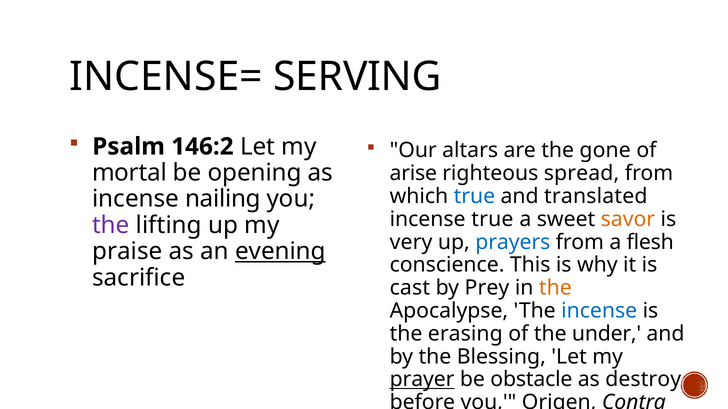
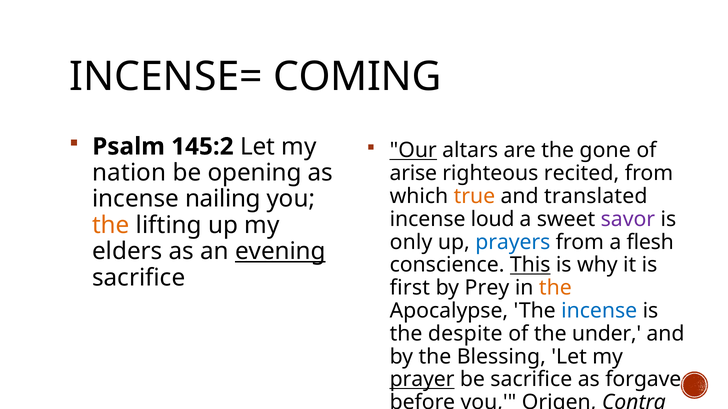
SERVING: SERVING -> COMING
146:2: 146:2 -> 145:2
Our underline: none -> present
mortal: mortal -> nation
spread: spread -> recited
true at (474, 196) colour: blue -> orange
incense true: true -> loud
savor colour: orange -> purple
the at (111, 225) colour: purple -> orange
very: very -> only
praise: praise -> elders
This underline: none -> present
cast: cast -> first
erasing: erasing -> despite
be obstacle: obstacle -> sacrifice
destroy: destroy -> forgave
